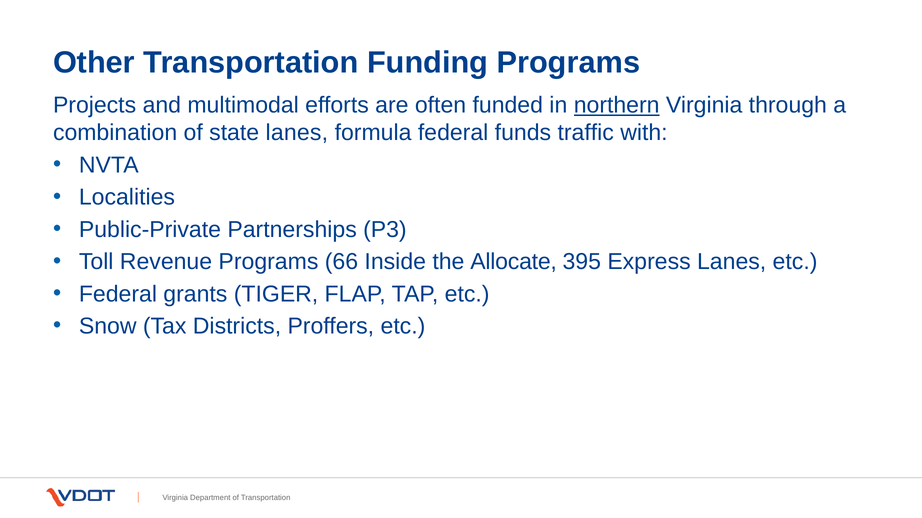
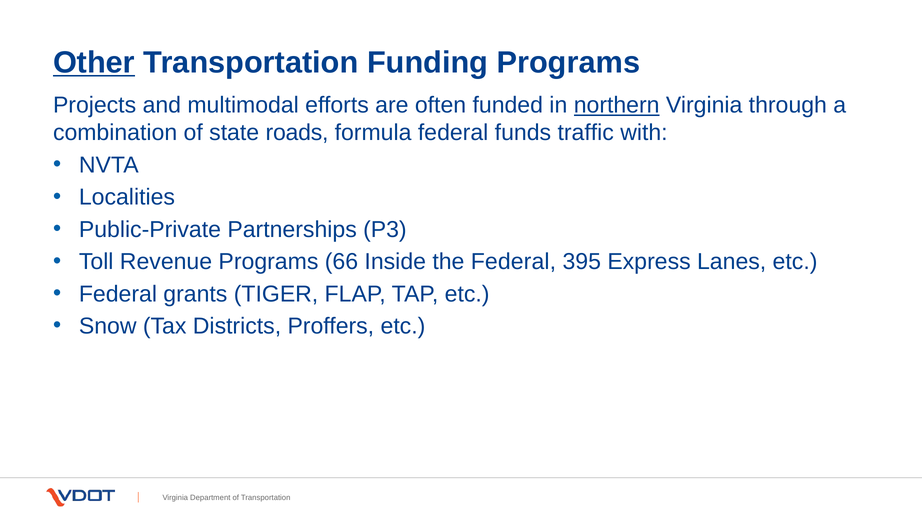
Other underline: none -> present
state lanes: lanes -> roads
the Allocate: Allocate -> Federal
